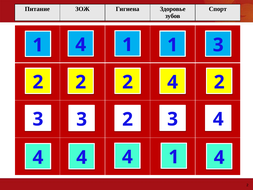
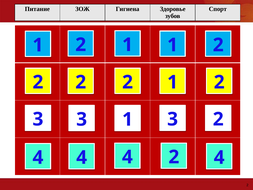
4 at (81, 45): 4 -> 2
1 1 3: 3 -> 2
2 2 4: 4 -> 1
2 at (128, 119): 2 -> 1
4 at (218, 119): 4 -> 2
4 4 1: 1 -> 2
